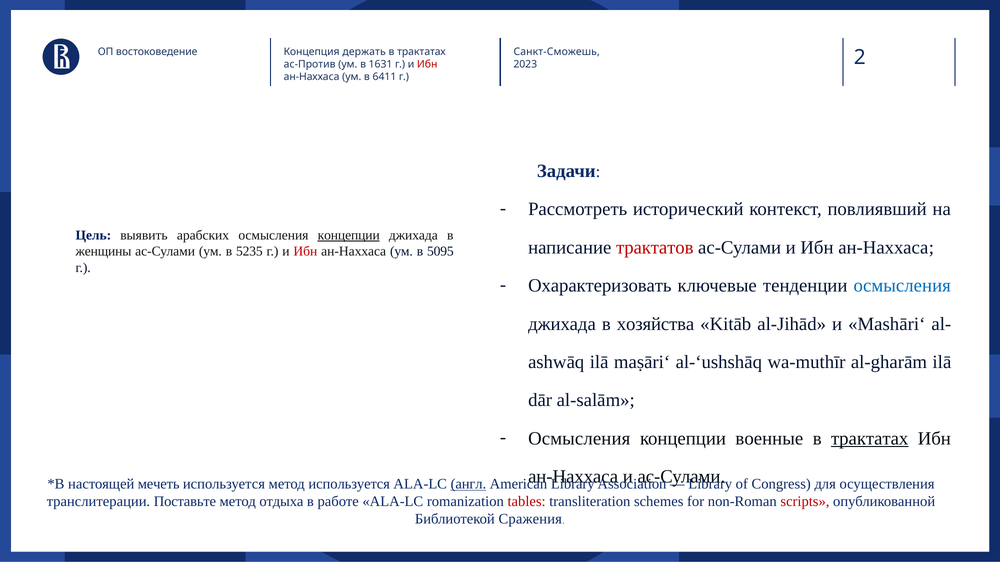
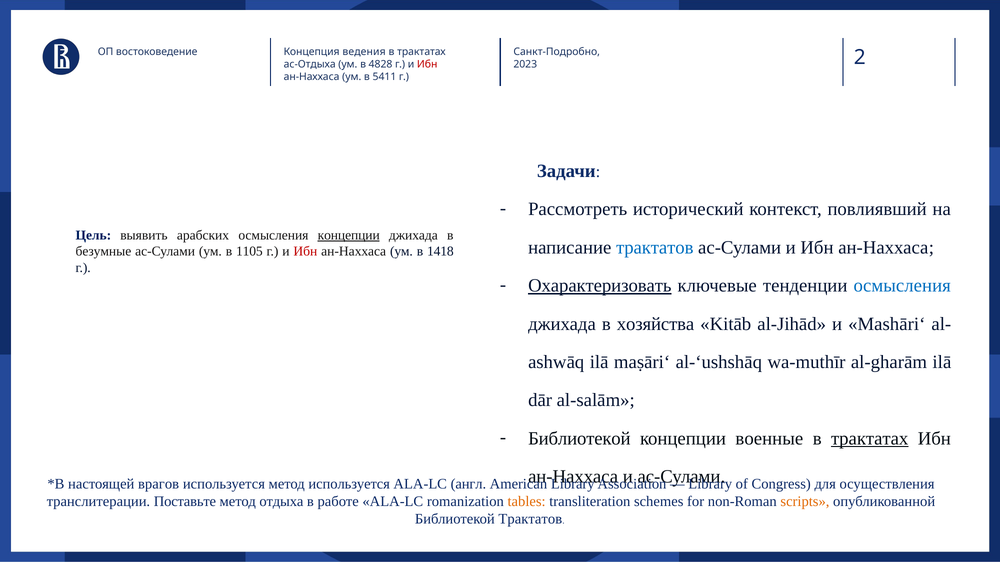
держать: держать -> ведения
Санкт-Сможешь: Санкт-Сможешь -> Санкт-Подробно
ас-Против: ас-Против -> ас-Отдыха
1631: 1631 -> 4828
6411: 6411 -> 5411
трактатов at (655, 248) colour: red -> blue
женщины: женщины -> безумные
5235: 5235 -> 1105
5095: 5095 -> 1418
Охарактеризовать underline: none -> present
Осмысления at (579, 439): Осмысления -> Библиотекой
мечеть: мечеть -> врагов
англ underline: present -> none
tables colour: red -> orange
scripts colour: red -> orange
Библиотекой Сражения: Сражения -> Трактатов
